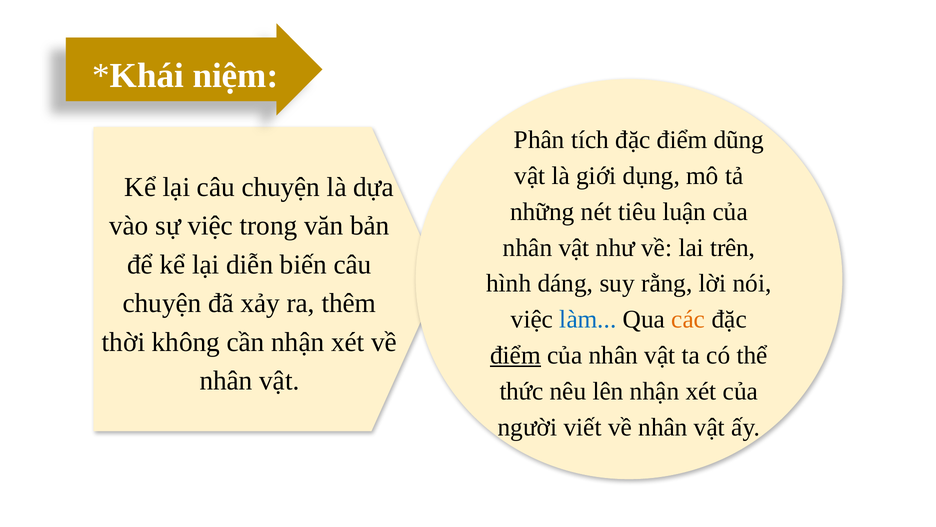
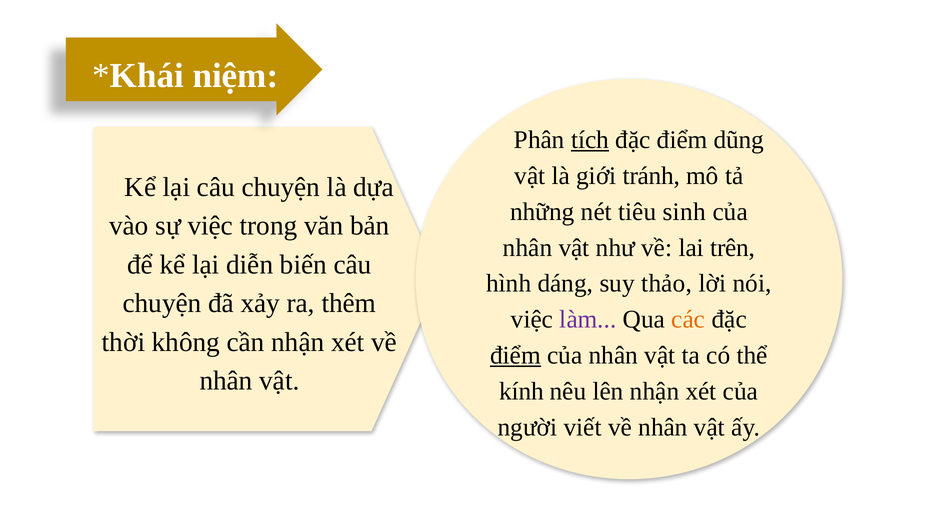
tích underline: none -> present
dụng: dụng -> tránh
luận: luận -> sinh
rằng: rằng -> thảo
làm colour: blue -> purple
thức: thức -> kính
